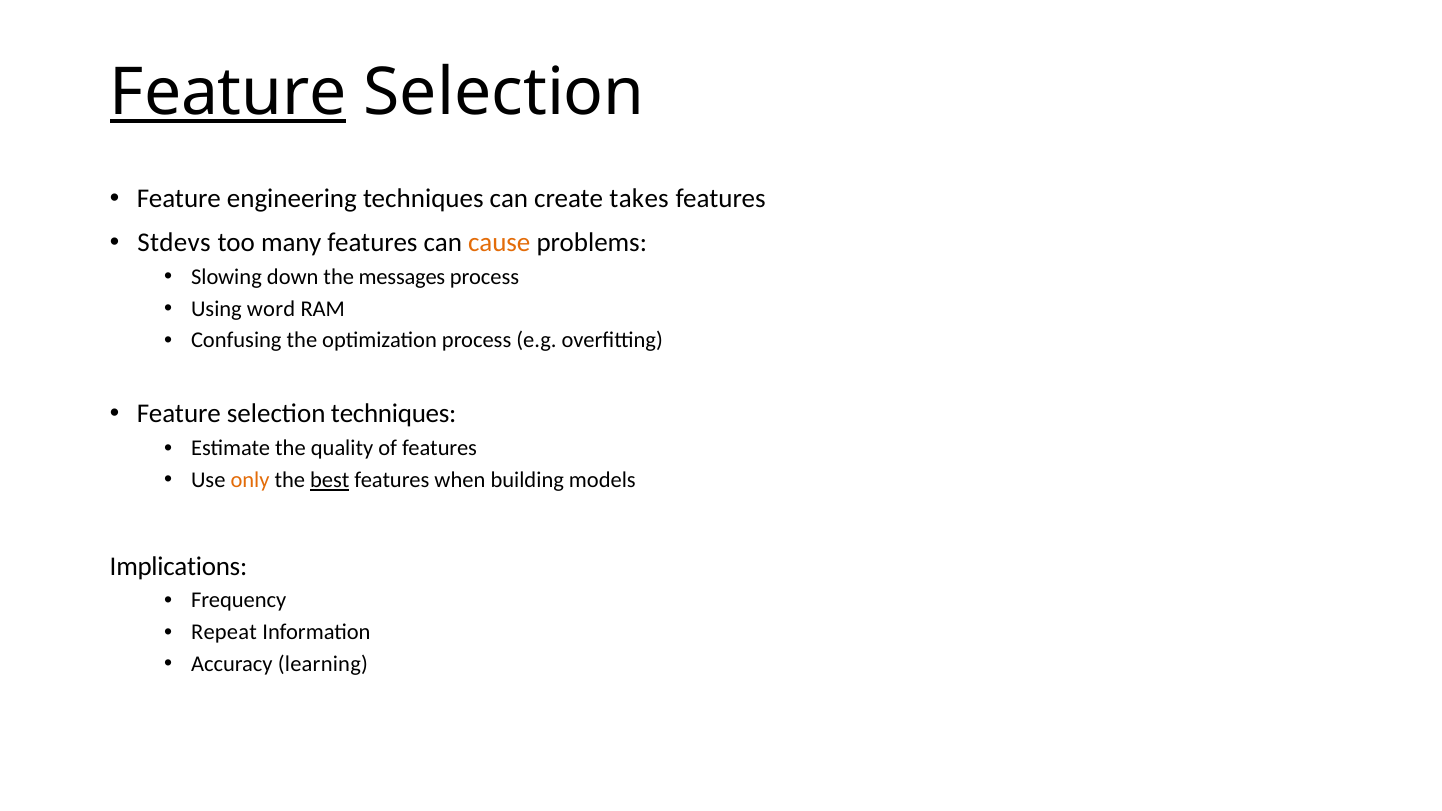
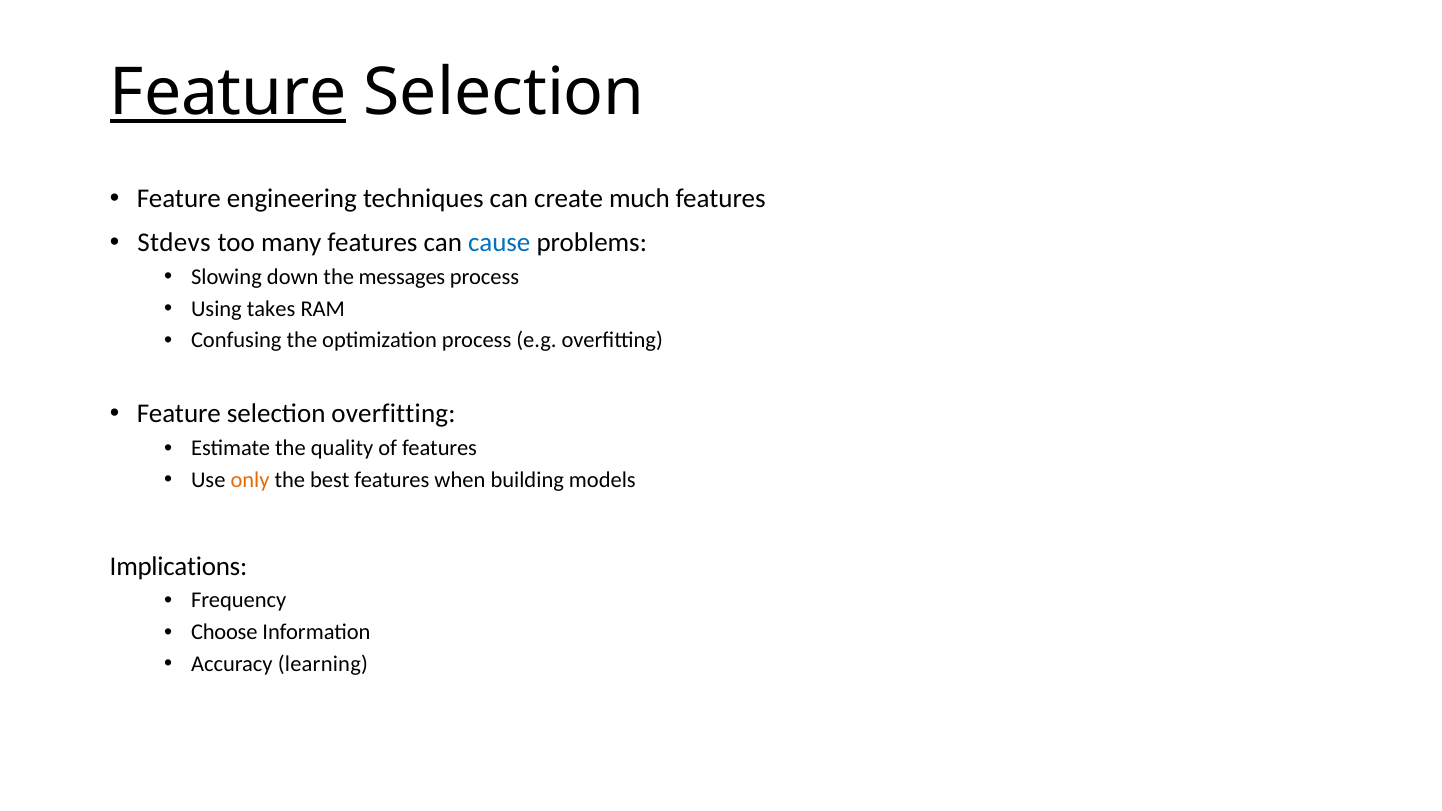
takes: takes -> much
cause colour: orange -> blue
word: word -> takes
selection techniques: techniques -> overfitting
best underline: present -> none
Repeat: Repeat -> Choose
